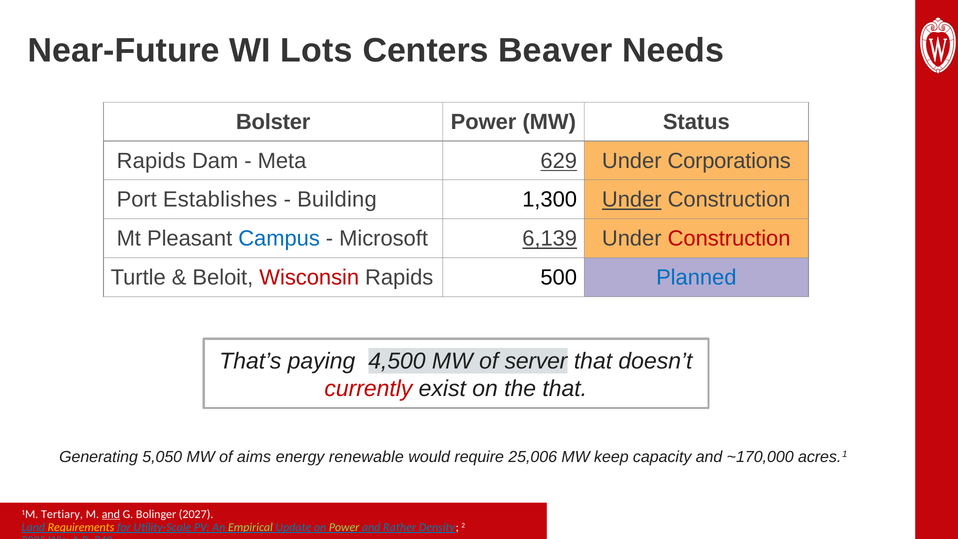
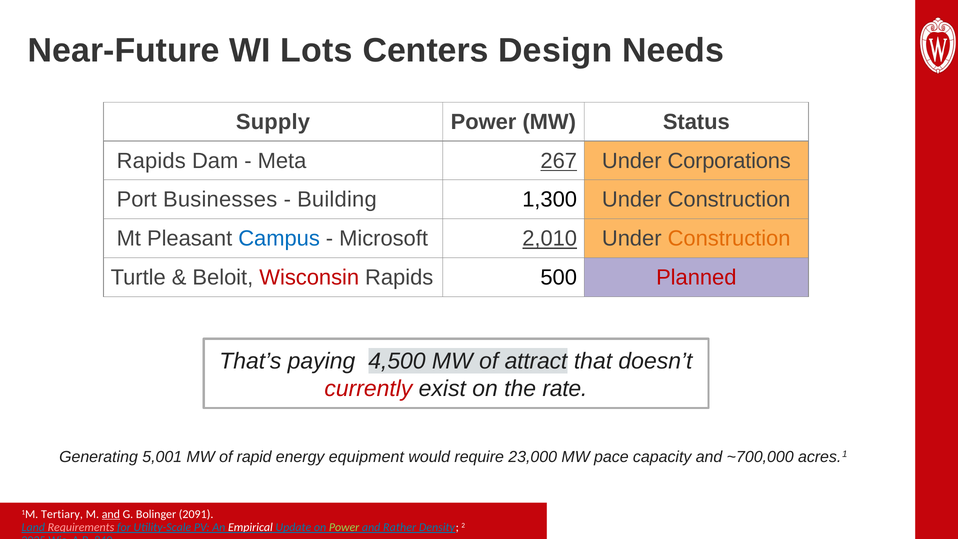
Beaver: Beaver -> Design
Bolster: Bolster -> Supply
629: 629 -> 267
Establishes: Establishes -> Businesses
Under at (632, 200) underline: present -> none
6,139: 6,139 -> 2,010
Construction at (729, 239) colour: red -> orange
Planned colour: blue -> red
server: server -> attract
the that: that -> rate
5,050: 5,050 -> 5,001
aims: aims -> rapid
renewable: renewable -> equipment
25,006: 25,006 -> 23,000
keep: keep -> pace
~170,000: ~170,000 -> ~700,000
2027: 2027 -> 2091
Requirements colour: yellow -> pink
Empirical colour: light green -> white
